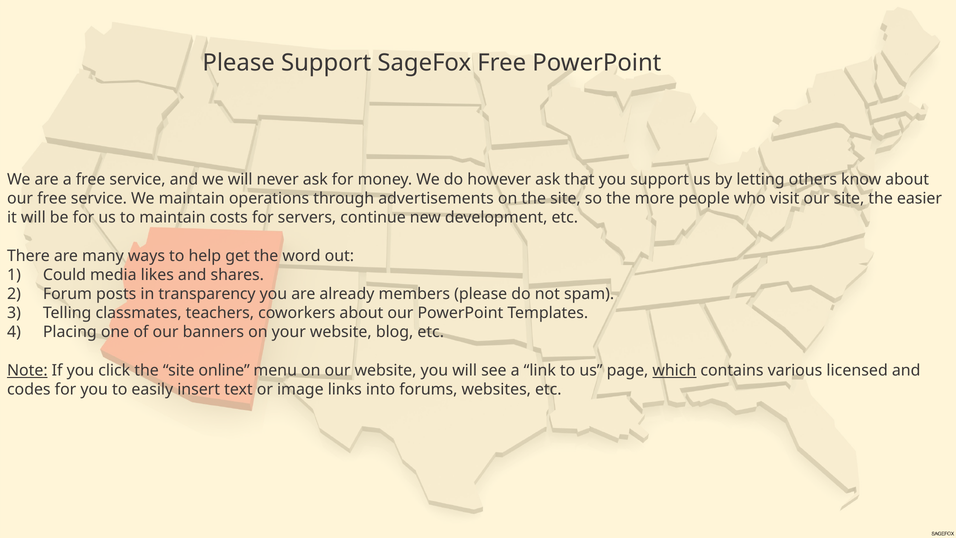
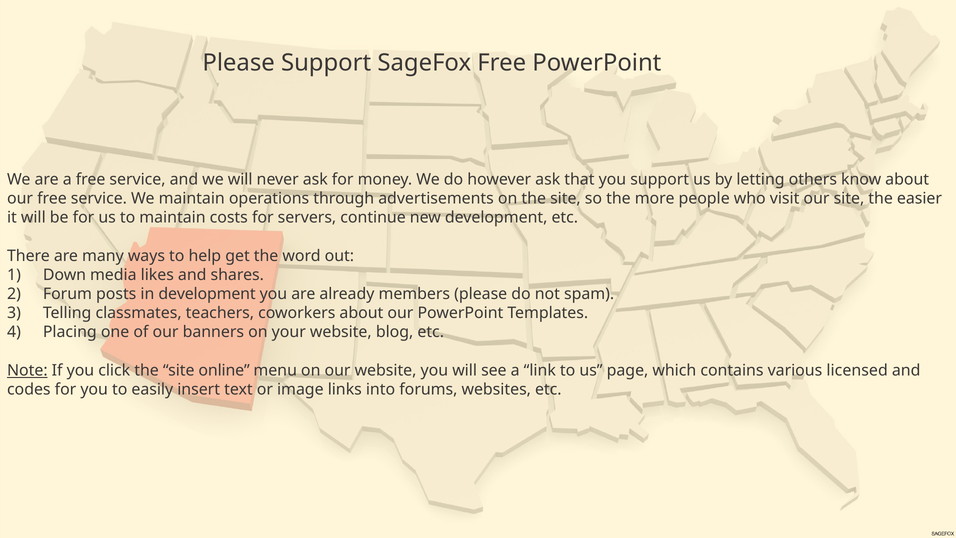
Could: Could -> Down
in transparency: transparency -> development
which underline: present -> none
